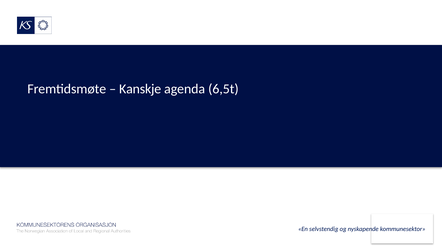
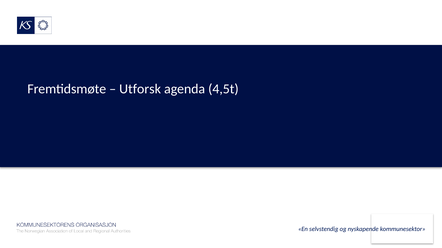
Kanskje: Kanskje -> Utforsk
6,5t: 6,5t -> 4,5t
